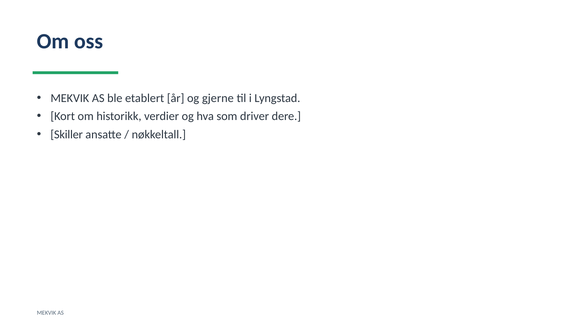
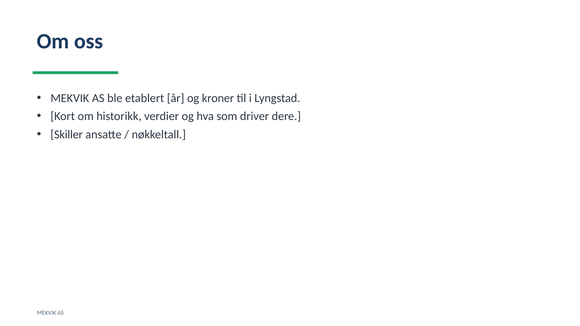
gjerne: gjerne -> kroner
